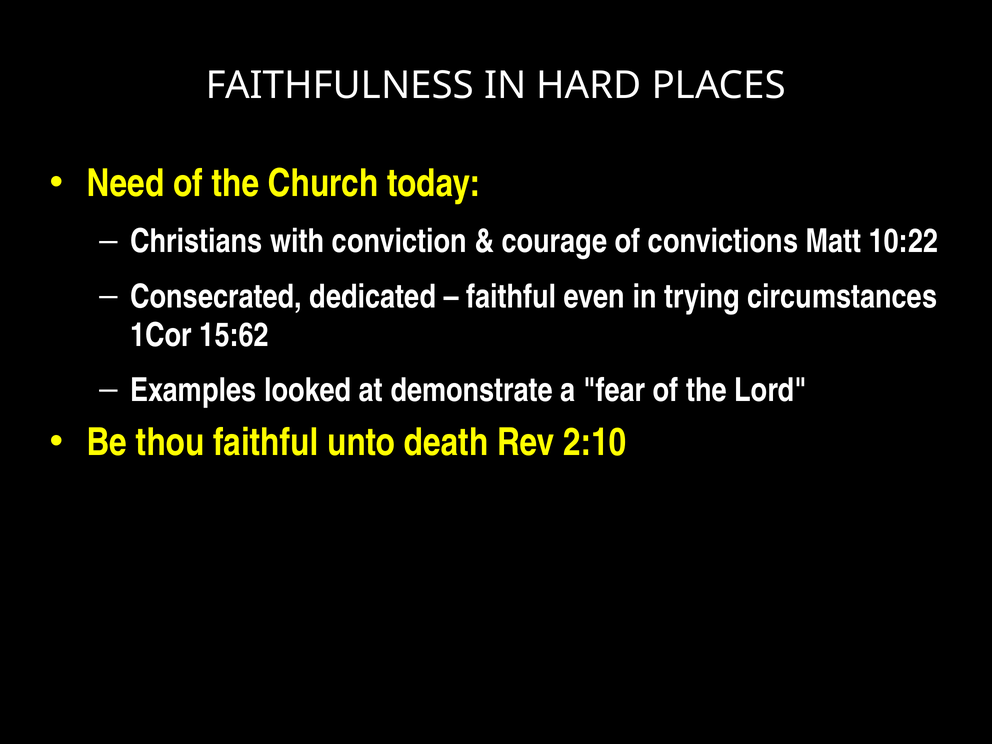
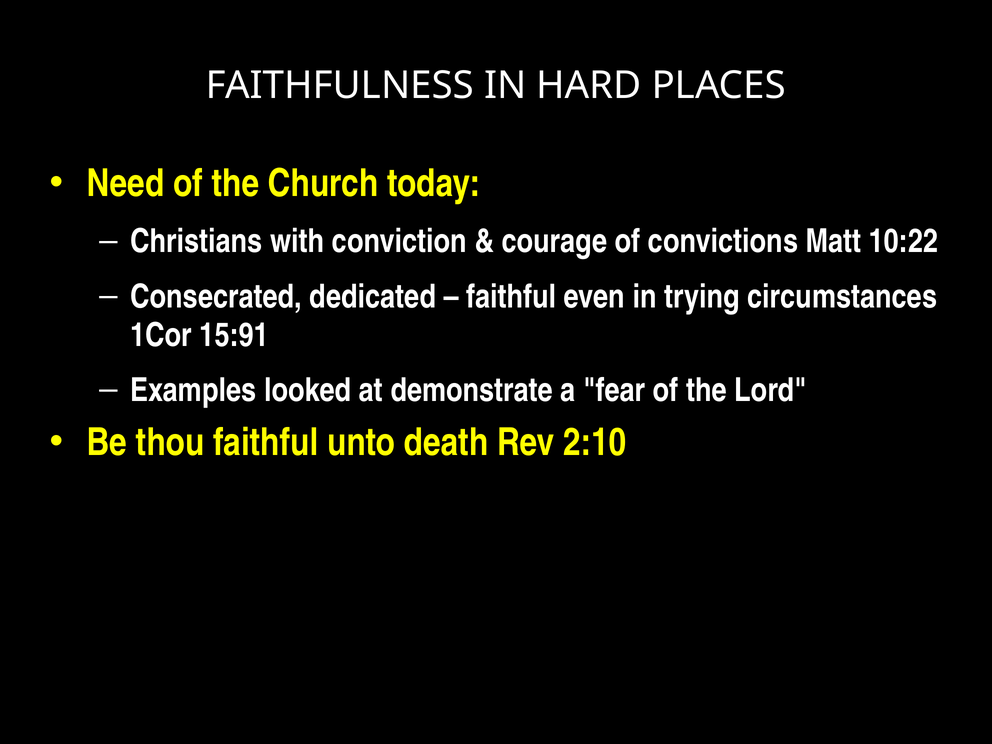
15:62: 15:62 -> 15:91
